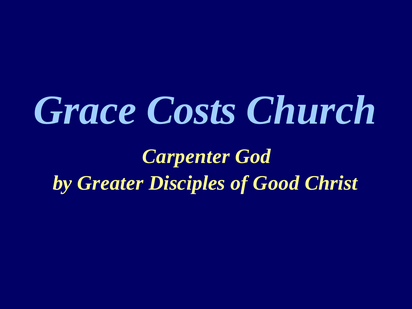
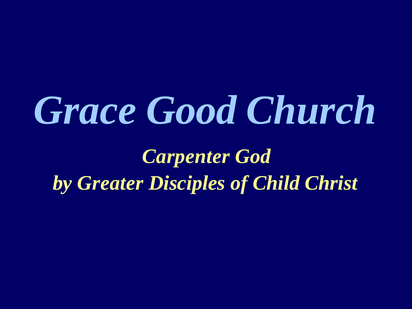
Costs: Costs -> Good
Good: Good -> Child
